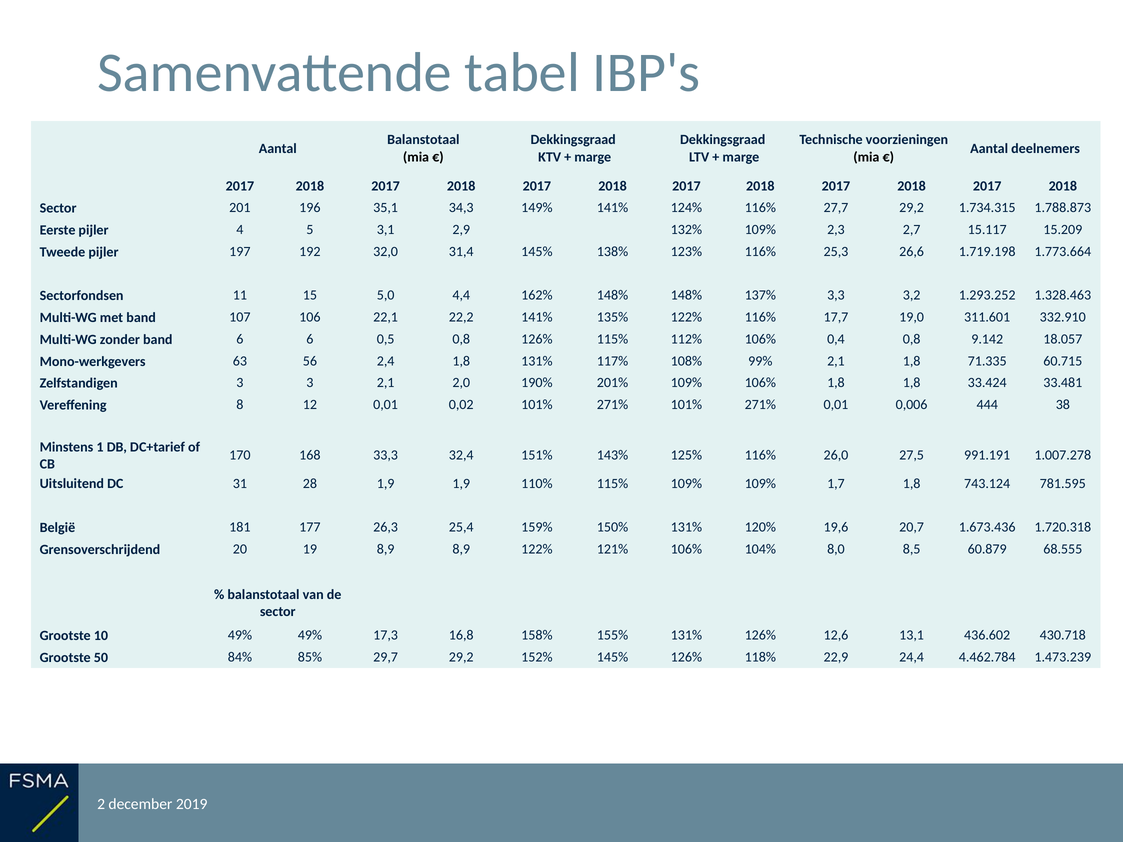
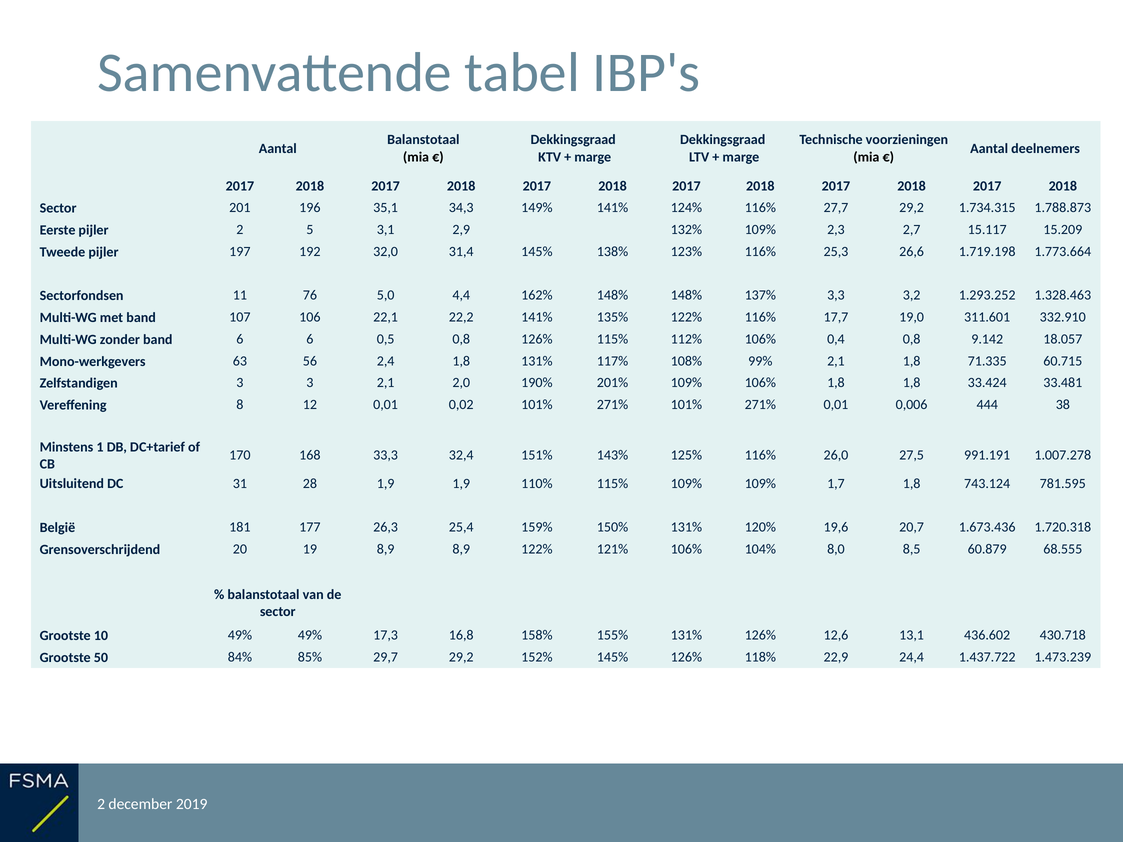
pijler 4: 4 -> 2
15: 15 -> 76
4.462.784: 4.462.784 -> 1.437.722
